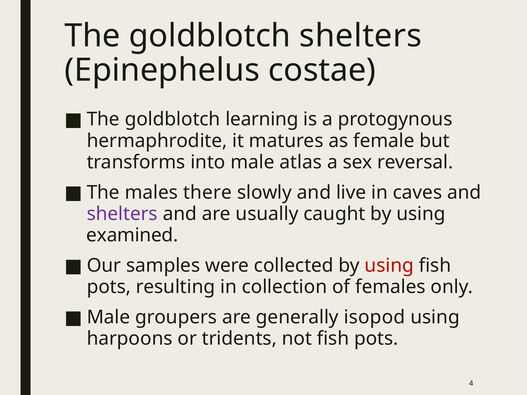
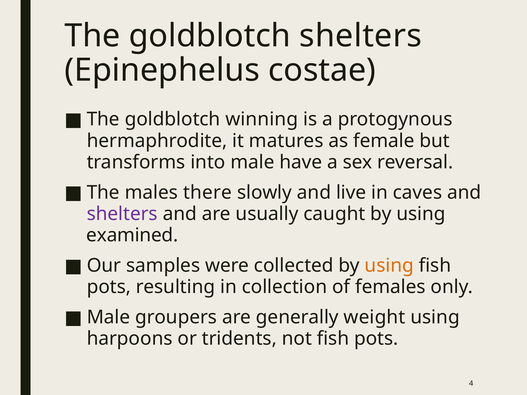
learning: learning -> winning
atlas: atlas -> have
using at (389, 266) colour: red -> orange
isopod: isopod -> weight
